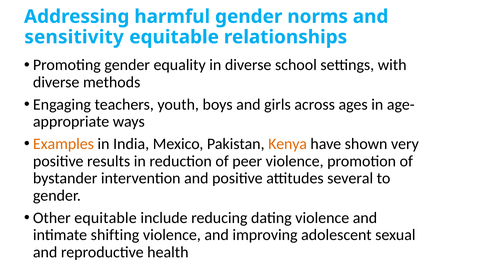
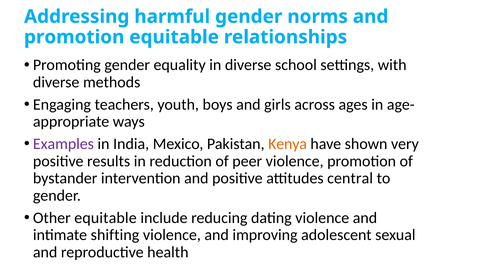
sensitivity at (74, 37): sensitivity -> promotion
Examples colour: orange -> purple
several: several -> central
